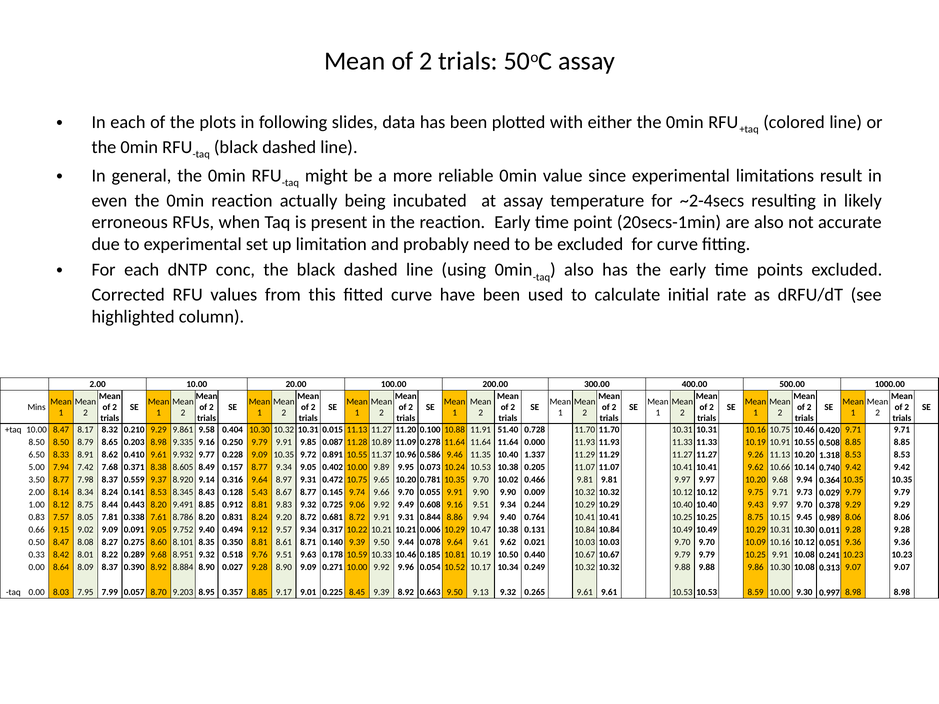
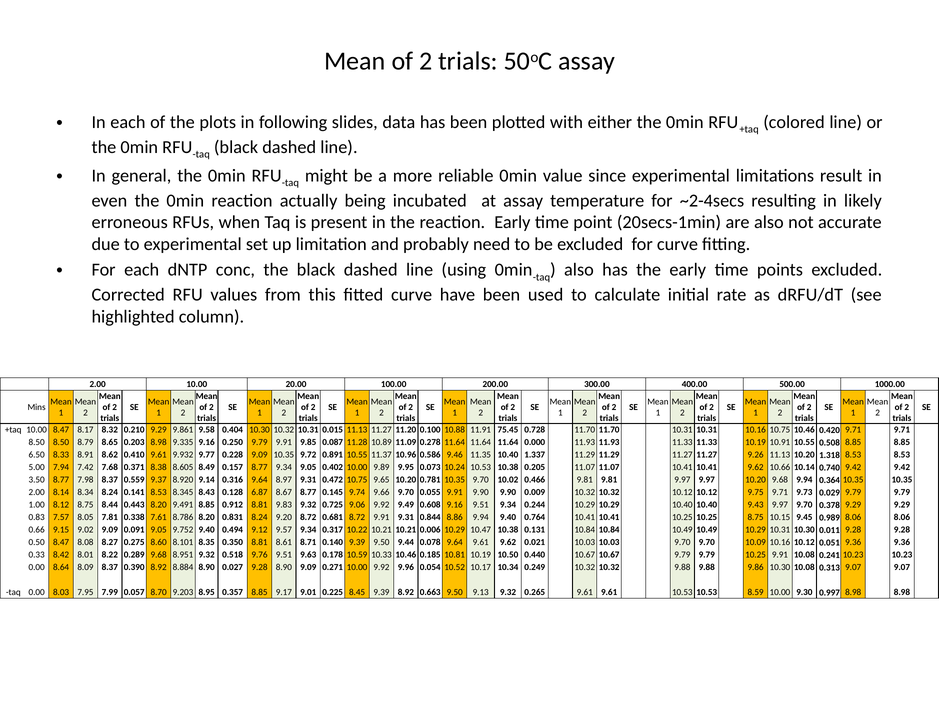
51.40: 51.40 -> 75.45
5.43: 5.43 -> 6.87
